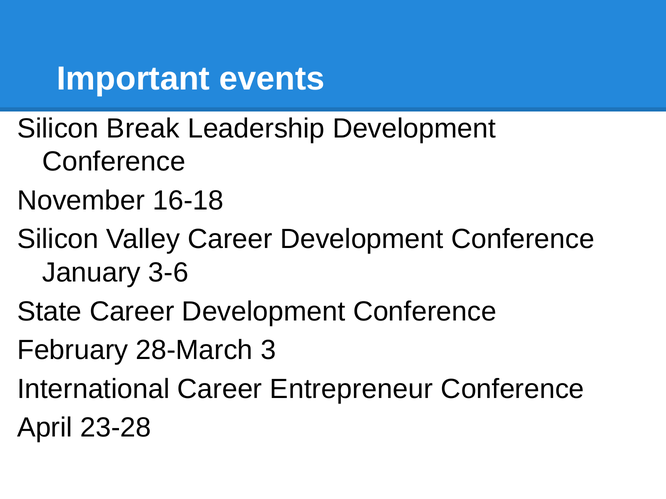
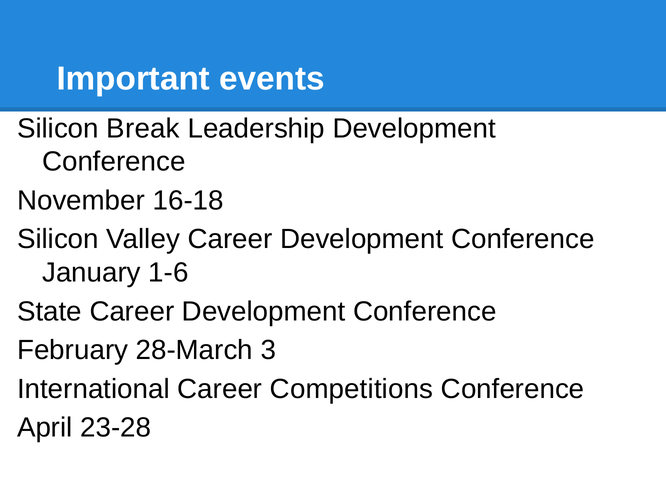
3-6: 3-6 -> 1-6
Entrepreneur: Entrepreneur -> Competitions
